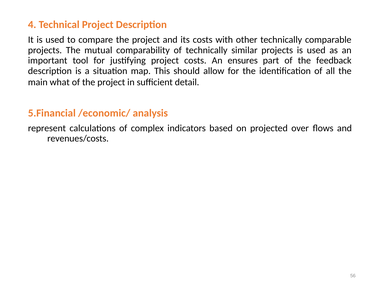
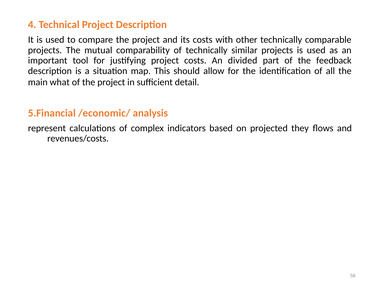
ensures: ensures -> divided
over: over -> they
